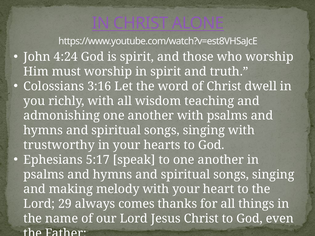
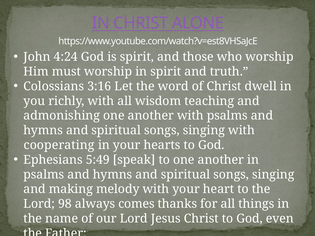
trustworthy: trustworthy -> cooperating
5:17: 5:17 -> 5:49
29: 29 -> 98
